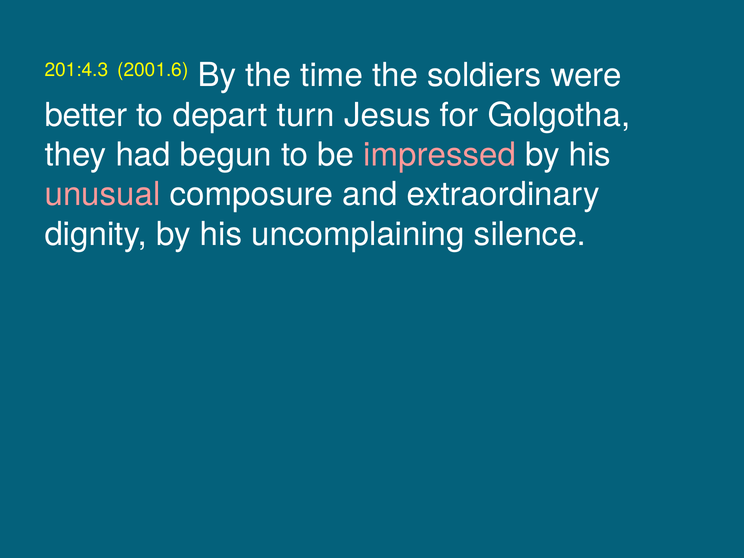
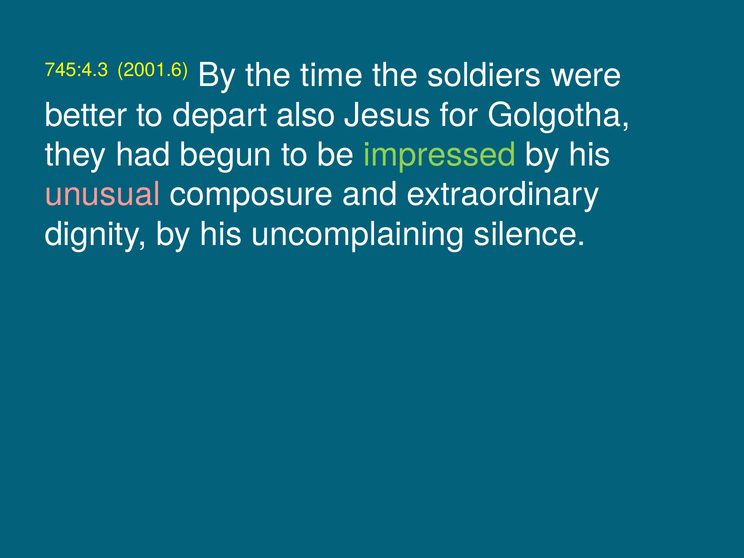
201:4.3: 201:4.3 -> 745:4.3
turn: turn -> also
impressed colour: pink -> light green
